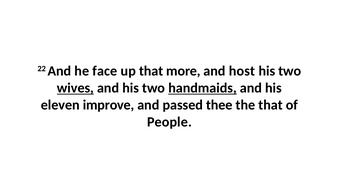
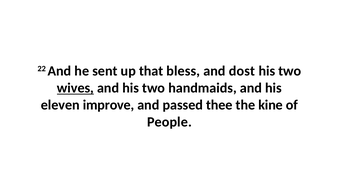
face: face -> sent
more: more -> bless
host: host -> dost
handmaids underline: present -> none
the that: that -> kine
